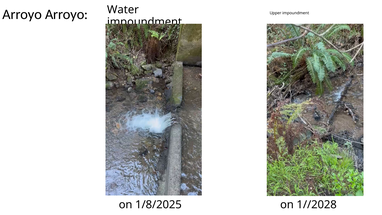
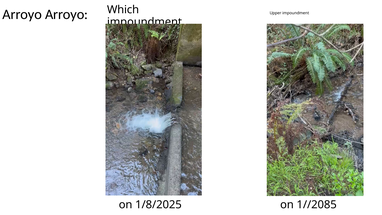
Water: Water -> Which
1//2028: 1//2028 -> 1//2085
